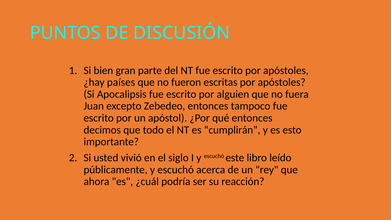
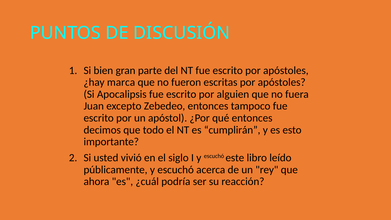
países: países -> marca
